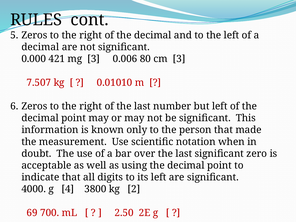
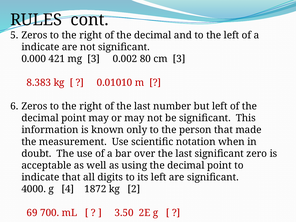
decimal at (40, 47): decimal -> indicate
0.006: 0.006 -> 0.002
7.507: 7.507 -> 8.383
3800: 3800 -> 1872
2.50: 2.50 -> 3.50
